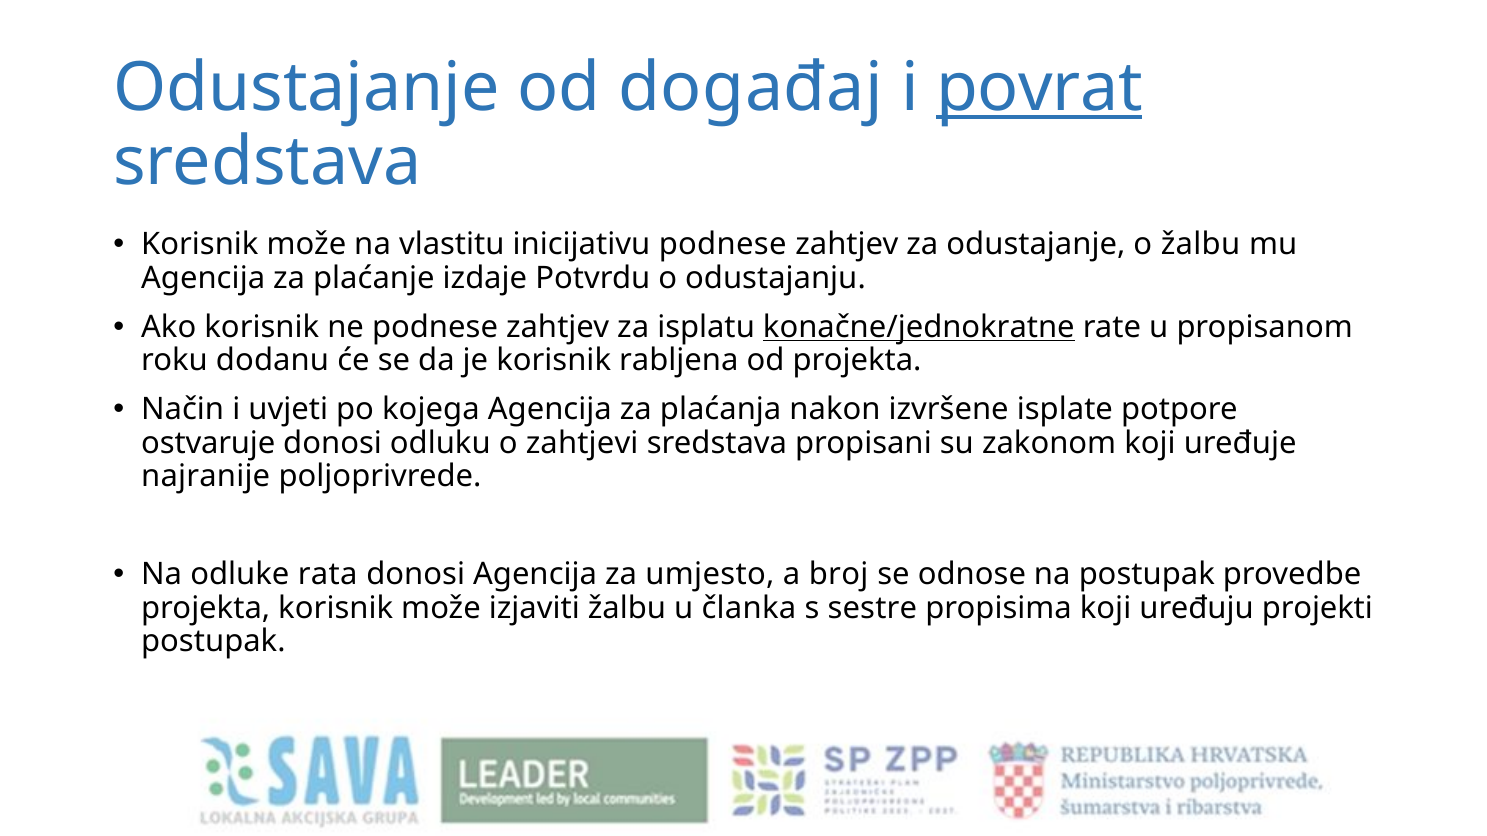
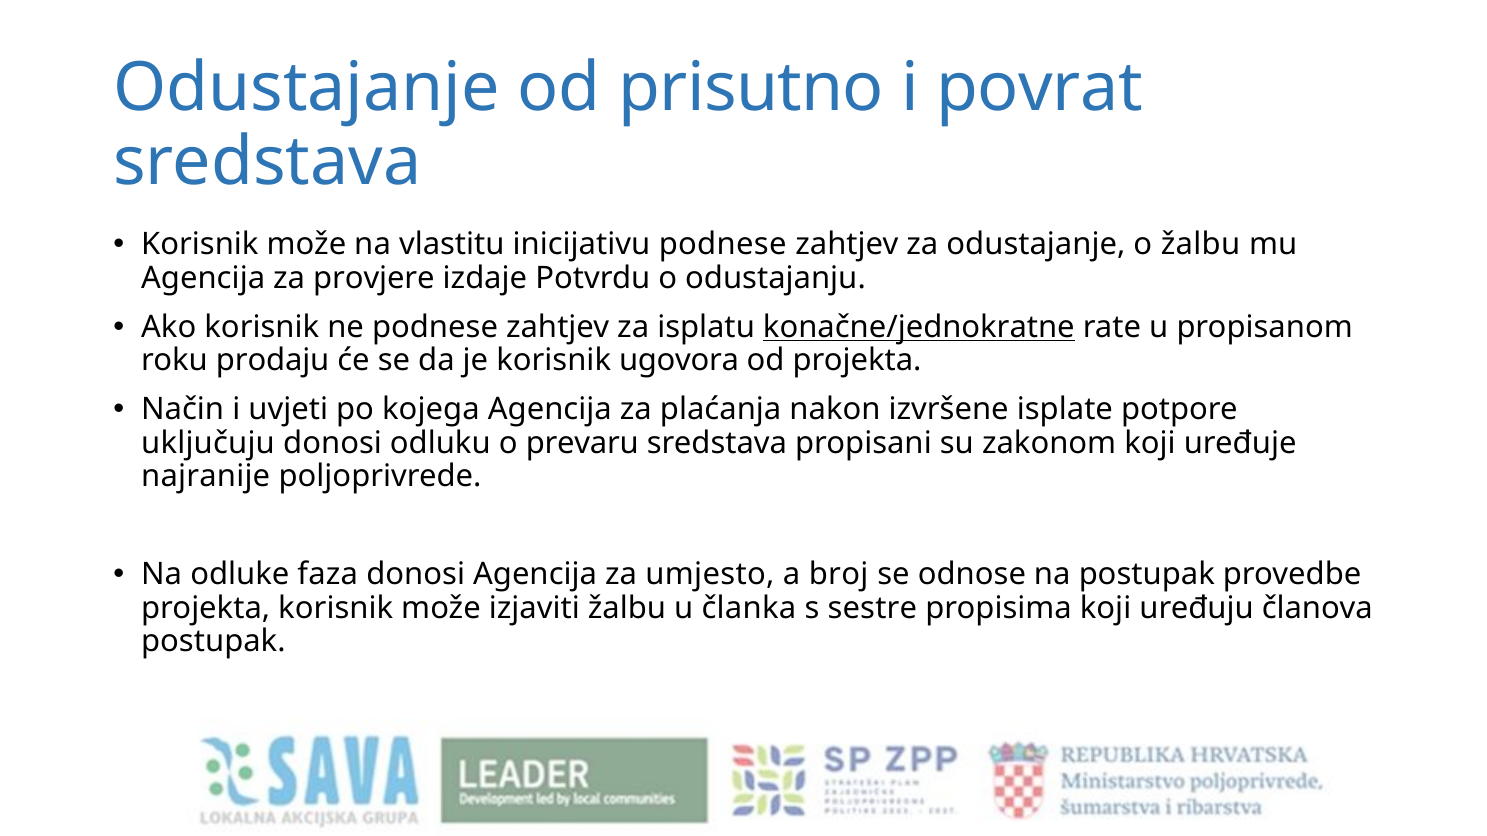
događaj: događaj -> prisutno
povrat underline: present -> none
plaćanje: plaćanje -> provjere
dodanu: dodanu -> prodaju
rabljena: rabljena -> ugovora
ostvaruje: ostvaruje -> uključuju
zahtjevi: zahtjevi -> prevaru
rata: rata -> faza
projekti: projekti -> članova
